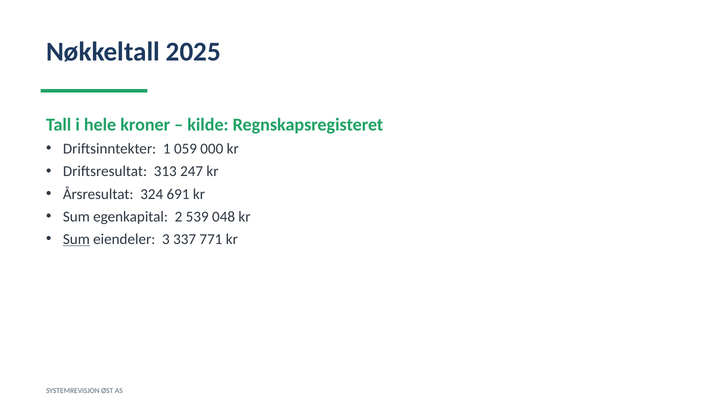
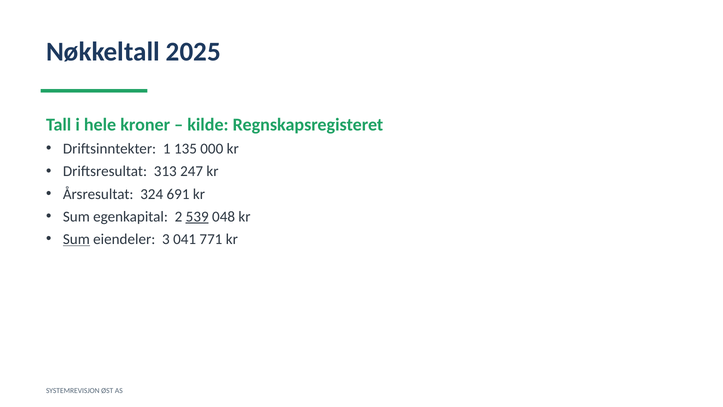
059: 059 -> 135
539 underline: none -> present
337: 337 -> 041
